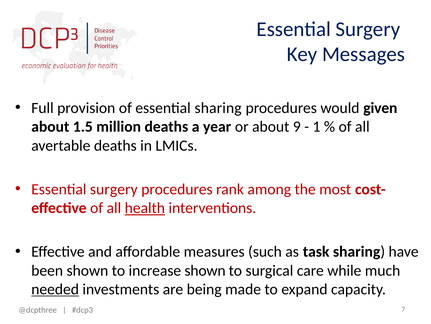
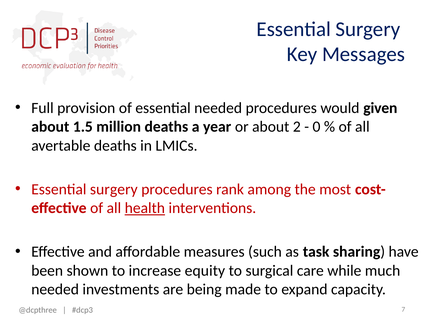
essential sharing: sharing -> needed
9: 9 -> 2
1: 1 -> 0
increase shown: shown -> equity
needed at (55, 289) underline: present -> none
